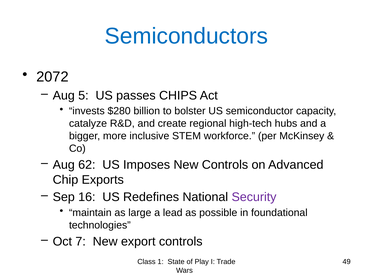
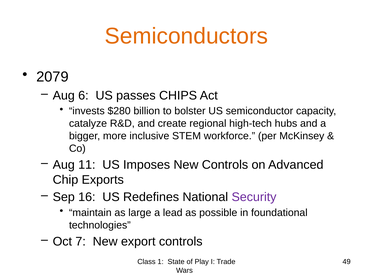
Semiconductors colour: blue -> orange
2072: 2072 -> 2079
5: 5 -> 6
62: 62 -> 11
